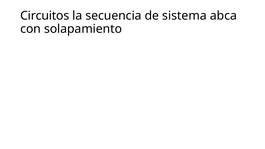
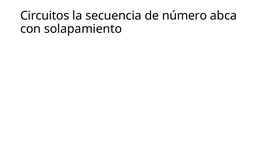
sistema: sistema -> número
